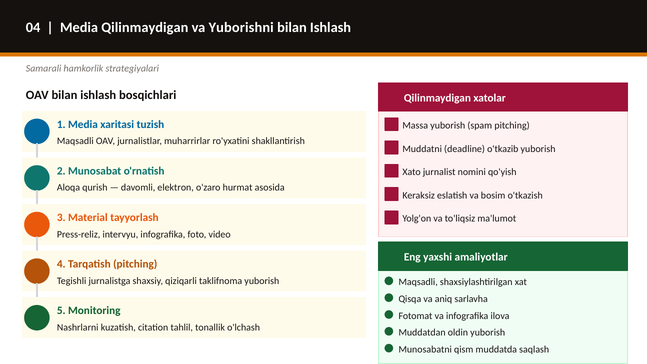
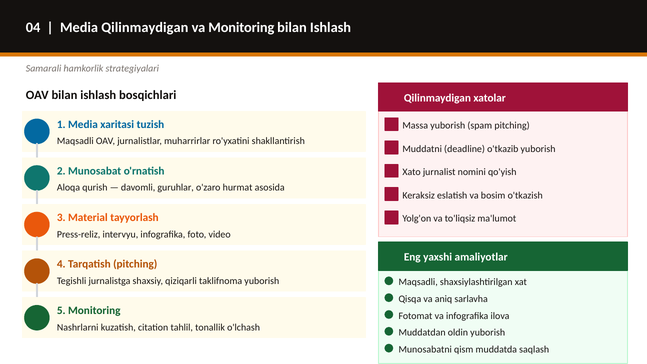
va Yuborishni: Yuborishni -> Monitoring
elektron: elektron -> guruhlar
